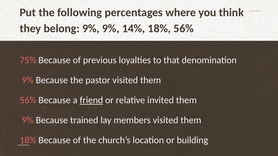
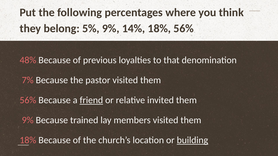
belong 9%: 9% -> 5%
75%: 75% -> 48%
9% at (28, 80): 9% -> 7%
building underline: none -> present
